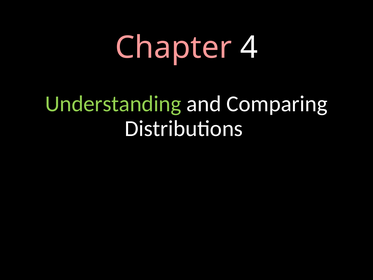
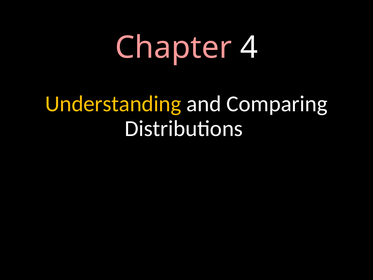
Understanding colour: light green -> yellow
